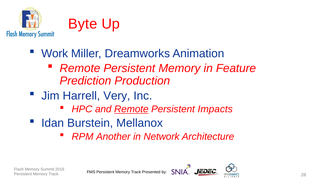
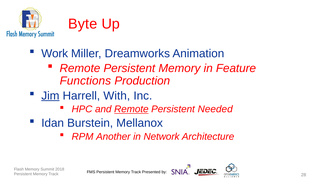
Prediction: Prediction -> Functions
Jim underline: none -> present
Very: Very -> With
Impacts: Impacts -> Needed
